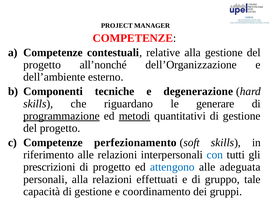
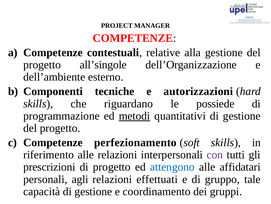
all’nonché: all’nonché -> all’singole
degenerazione: degenerazione -> autorizzazioni
generare: generare -> possiede
programmazione underline: present -> none
con colour: blue -> purple
adeguata: adeguata -> affidatari
personali alla: alla -> agli
